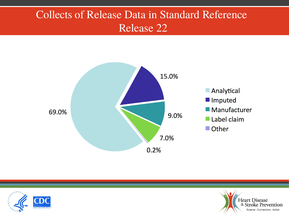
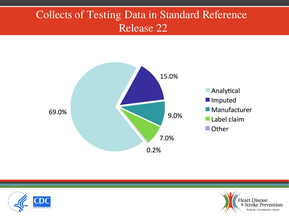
of Release: Release -> Testing
